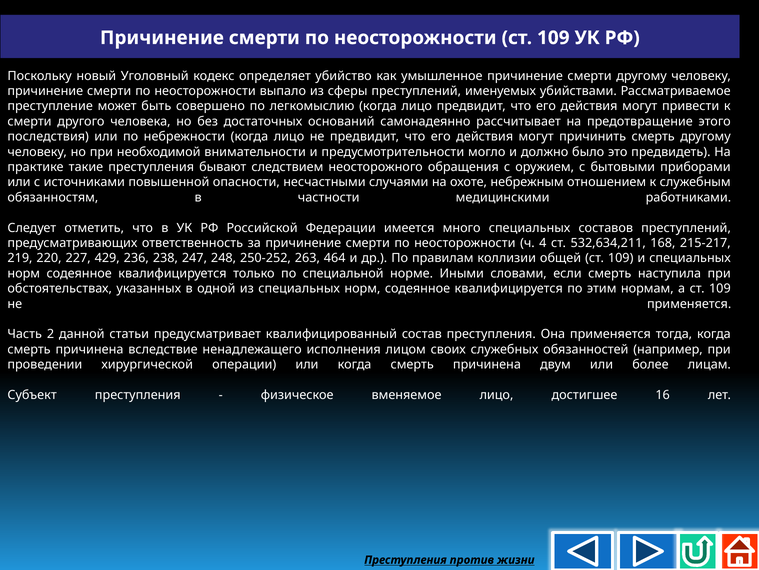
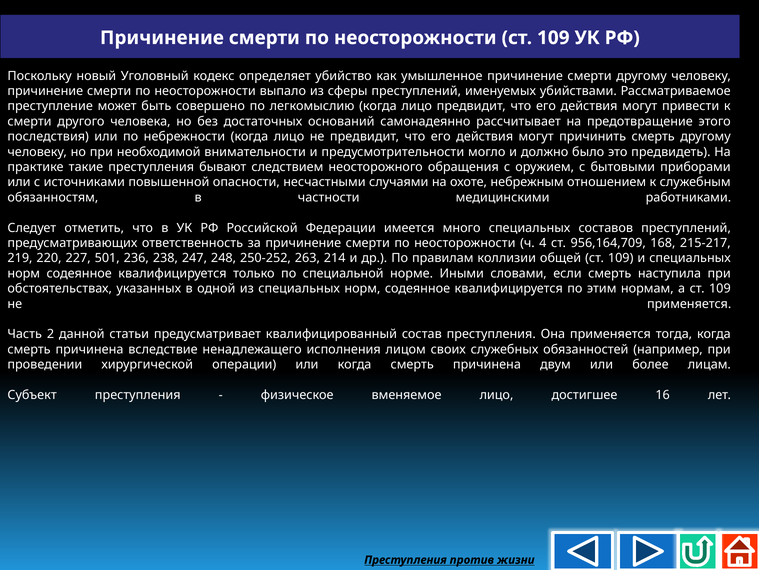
532,634,211: 532,634,211 -> 956,164,709
429: 429 -> 501
464: 464 -> 214
